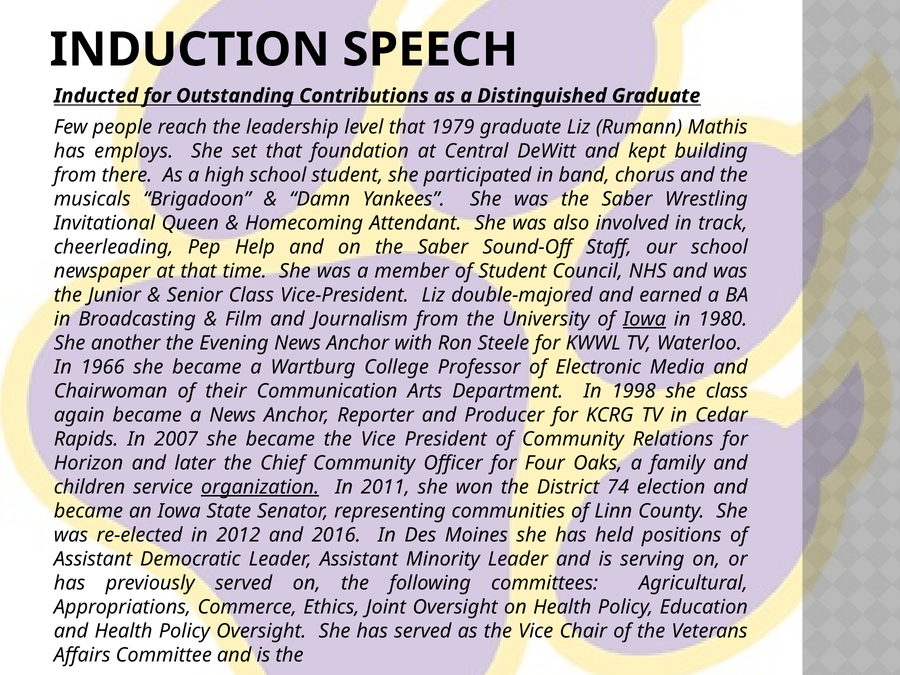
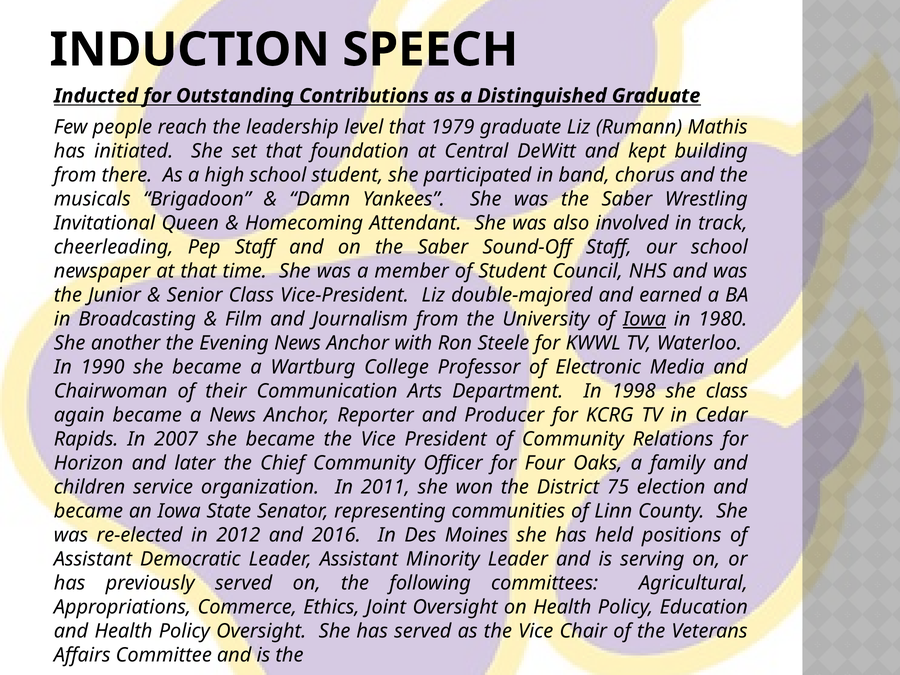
employs: employs -> initiated
Pep Help: Help -> Staff
1966: 1966 -> 1990
organization underline: present -> none
74: 74 -> 75
